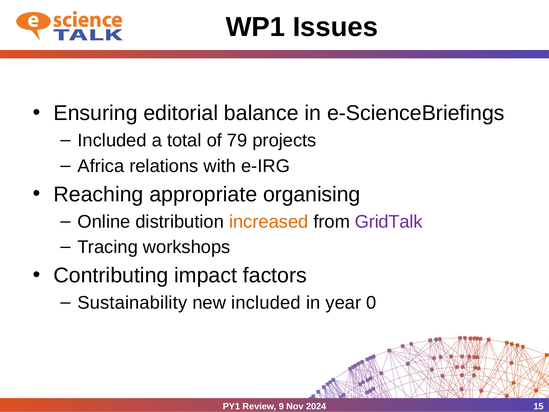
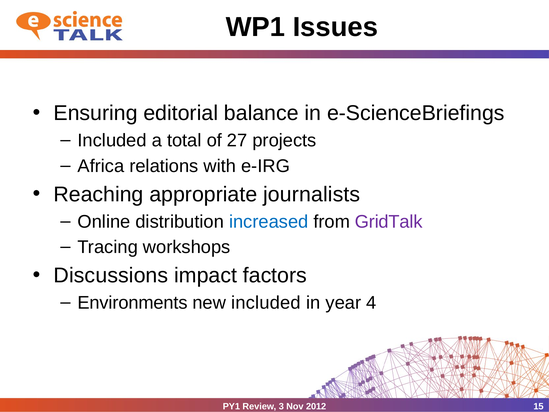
79: 79 -> 27
organising: organising -> journalists
increased colour: orange -> blue
Contributing: Contributing -> Discussions
Sustainability: Sustainability -> Environments
0: 0 -> 4
9: 9 -> 3
2024: 2024 -> 2012
